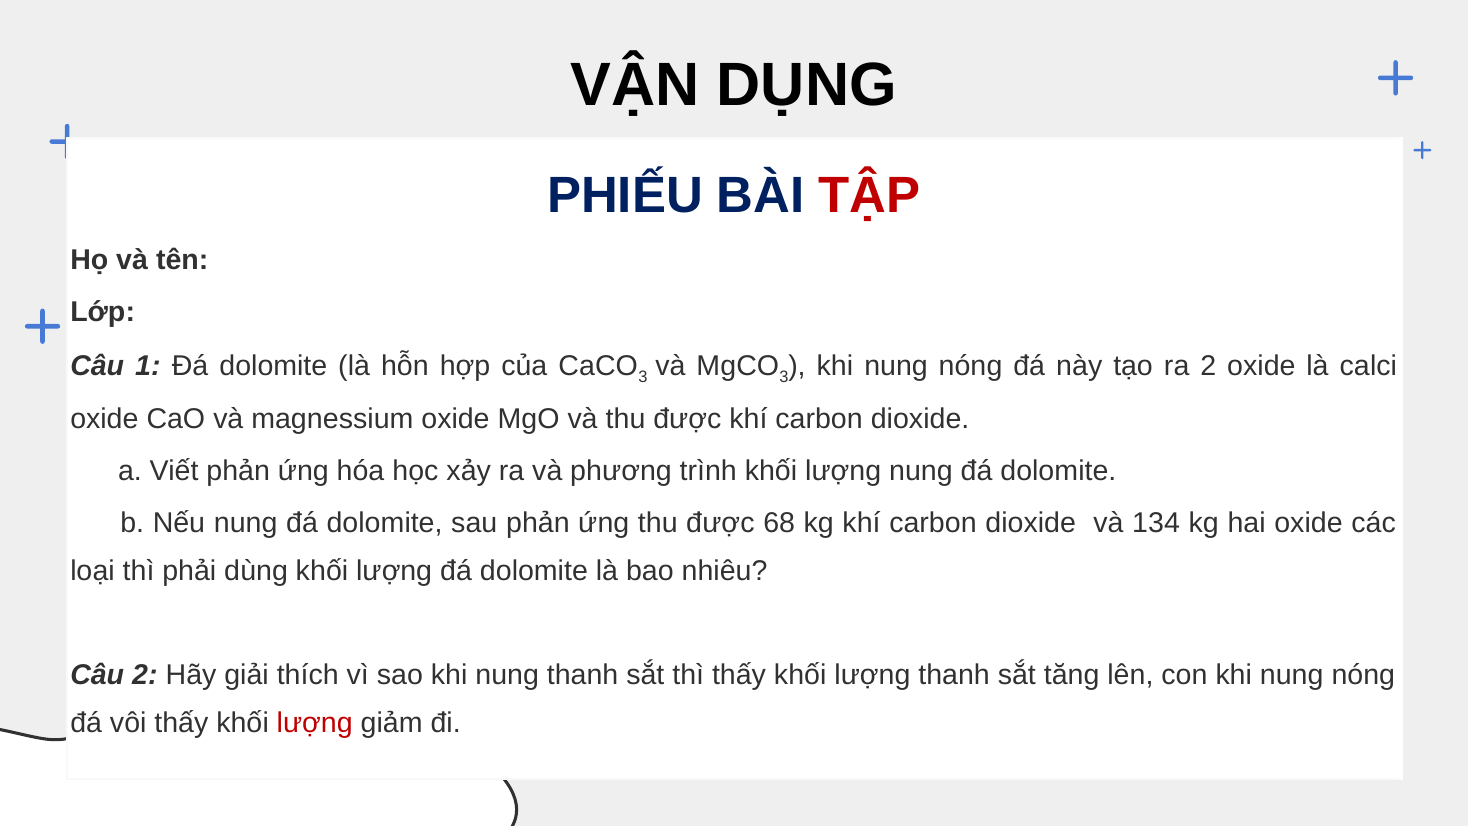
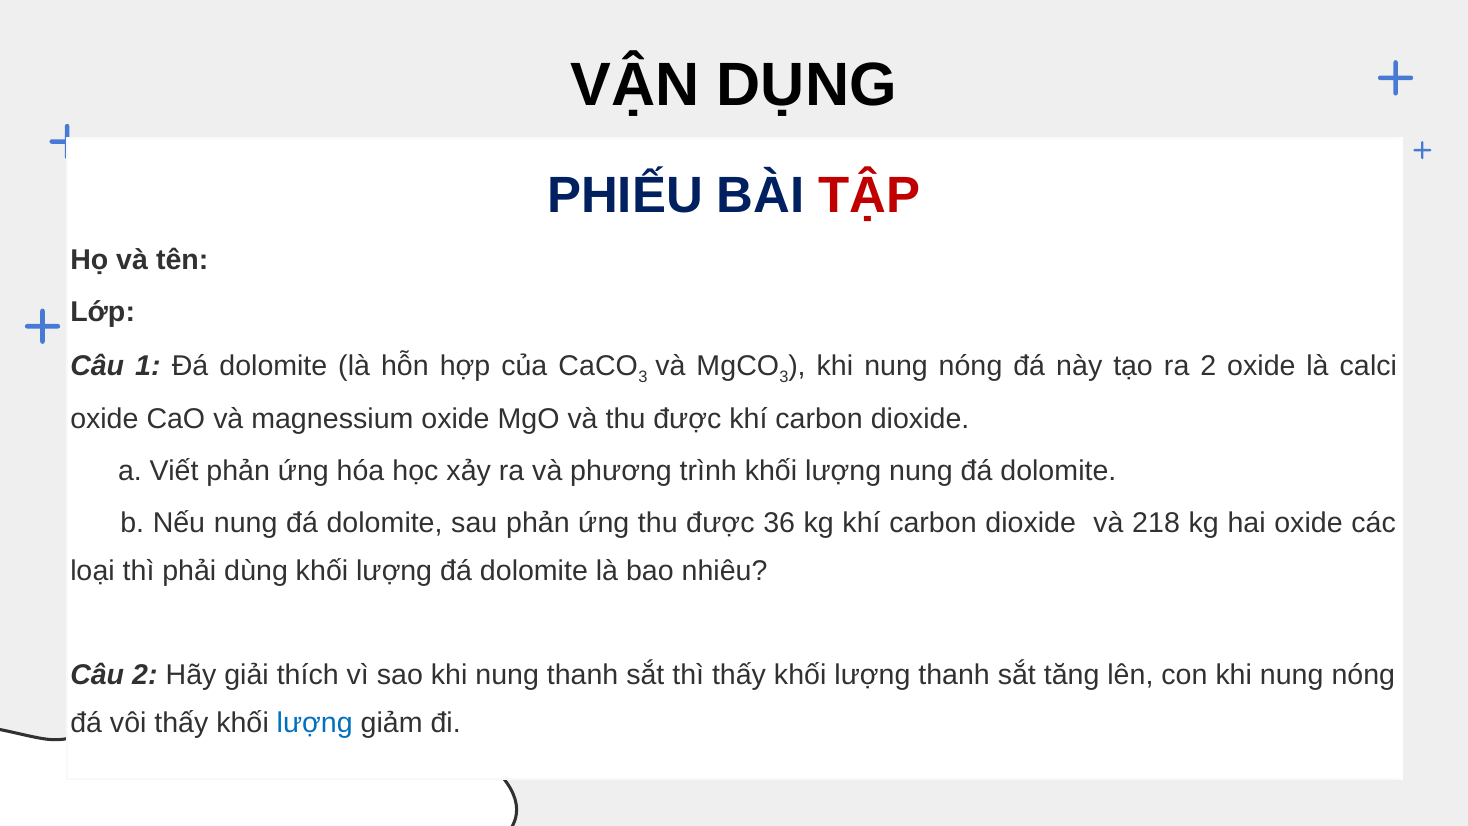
68: 68 -> 36
134: 134 -> 218
lượng at (315, 723) colour: red -> blue
